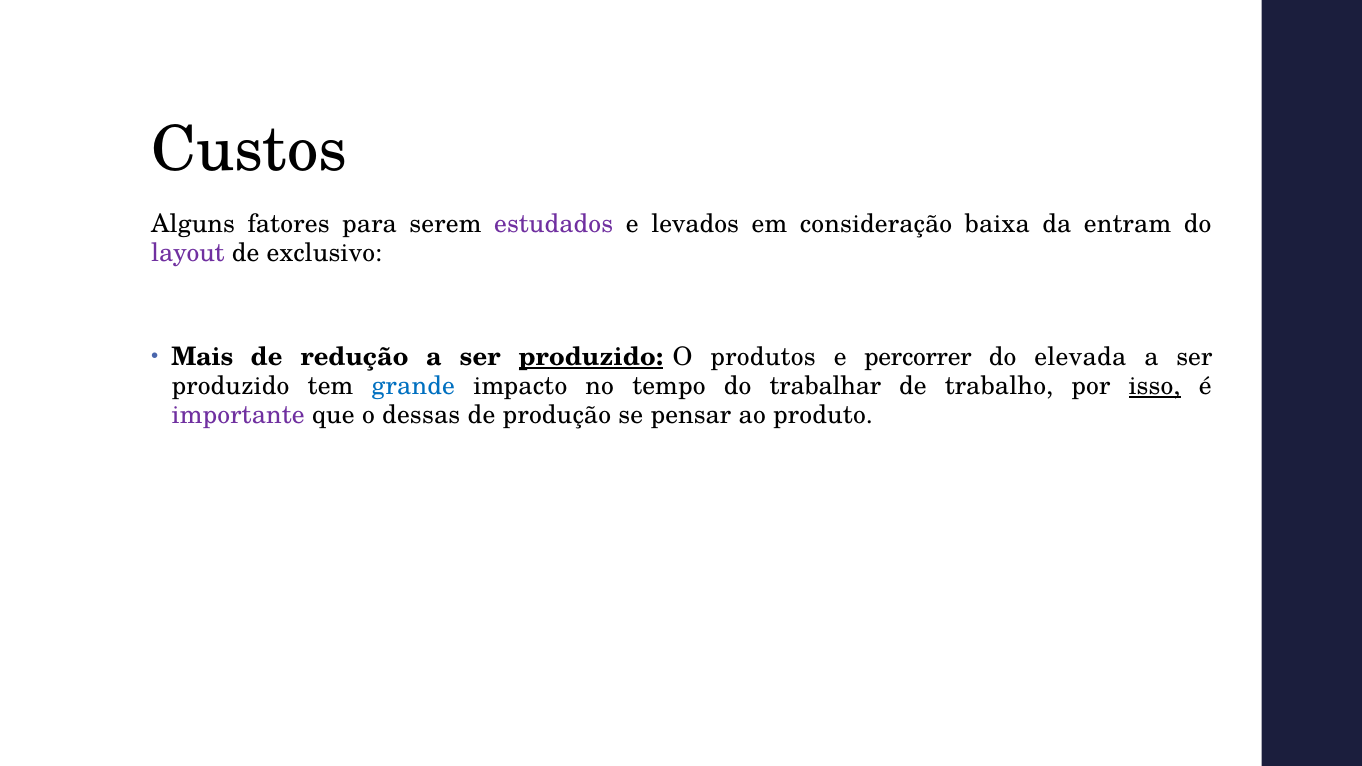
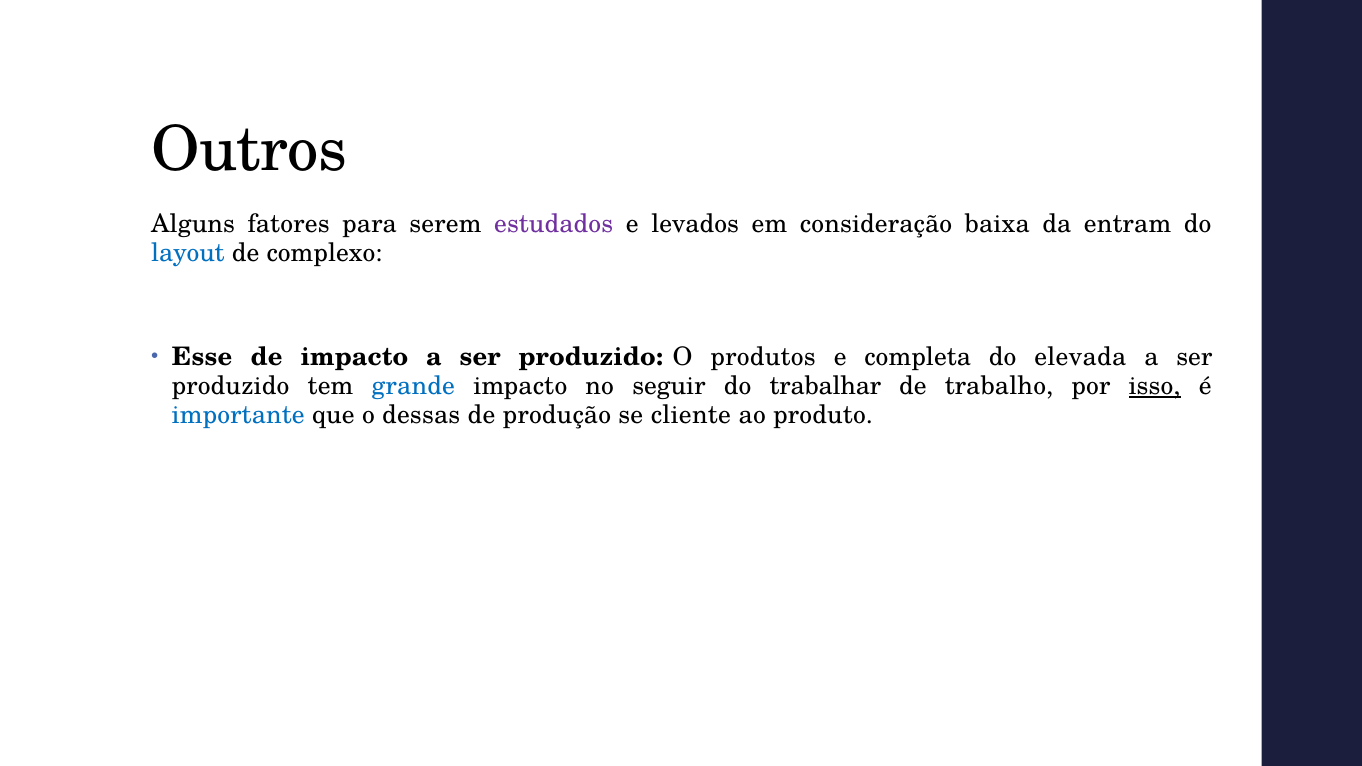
Custos: Custos -> Outros
layout colour: purple -> blue
exclusivo: exclusivo -> complexo
Mais: Mais -> Esse
de redução: redução -> impacto
produzido at (591, 357) underline: present -> none
percorrer: percorrer -> completa
tempo: tempo -> seguir
importante colour: purple -> blue
pensar: pensar -> cliente
